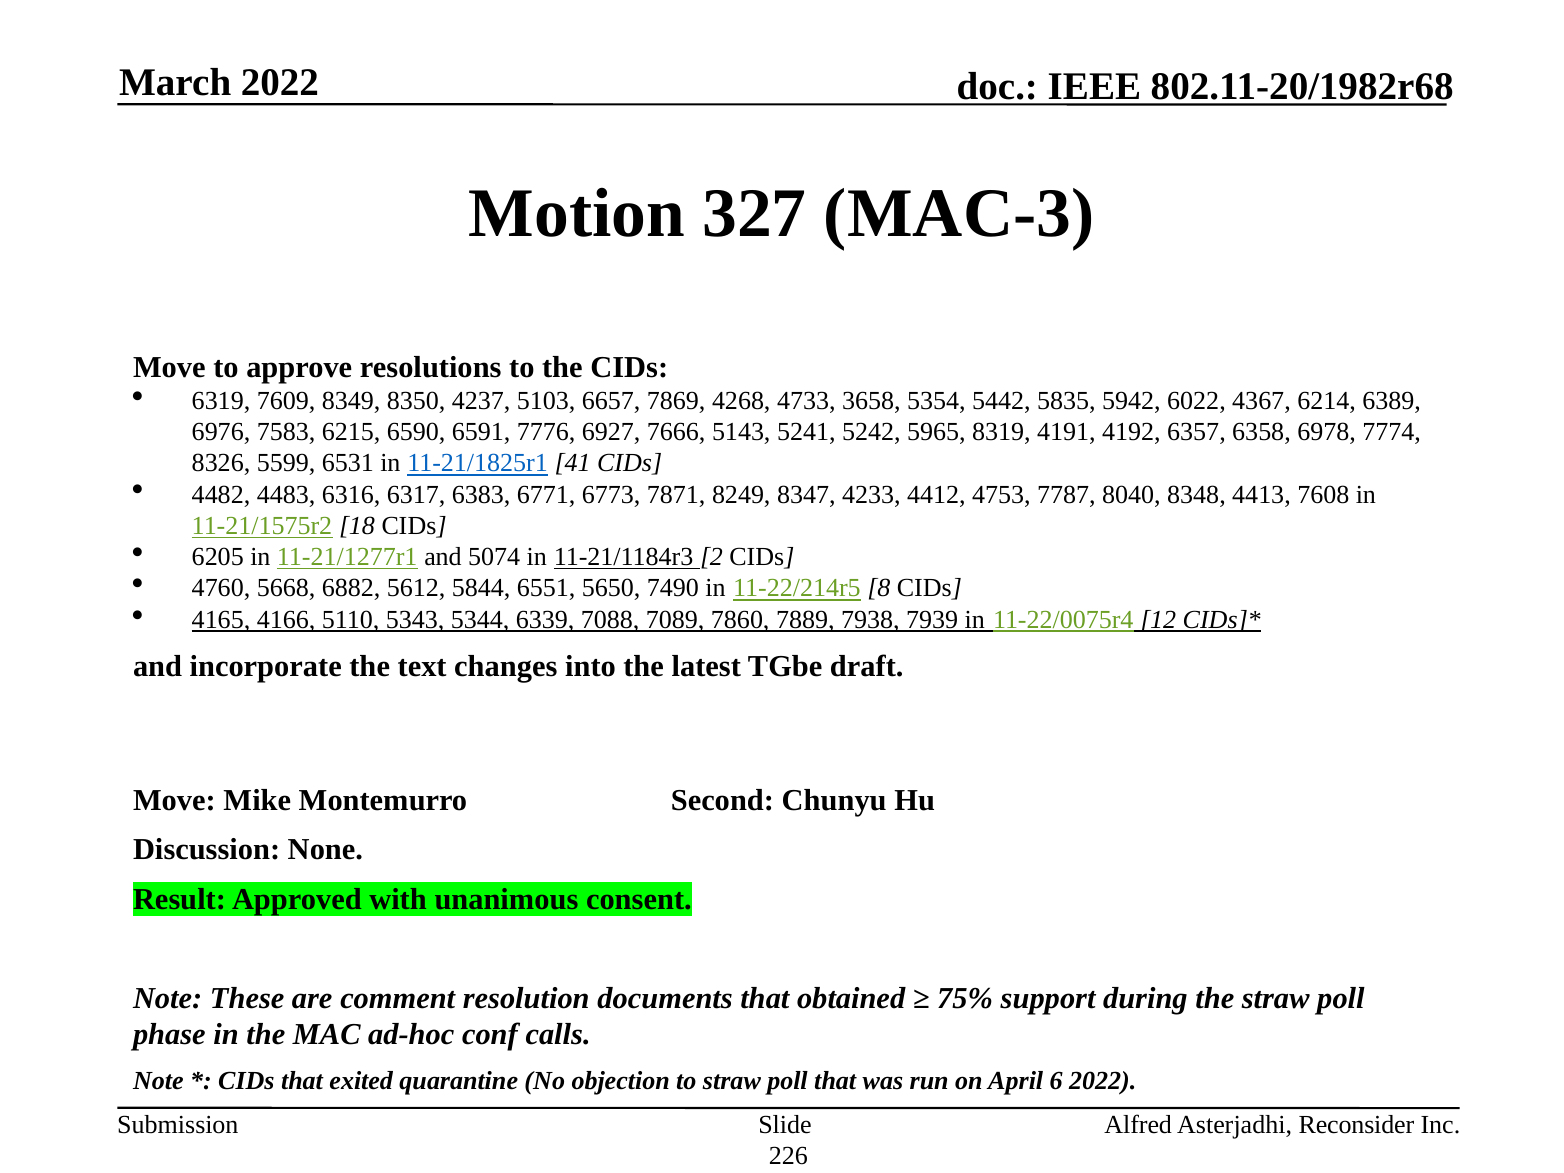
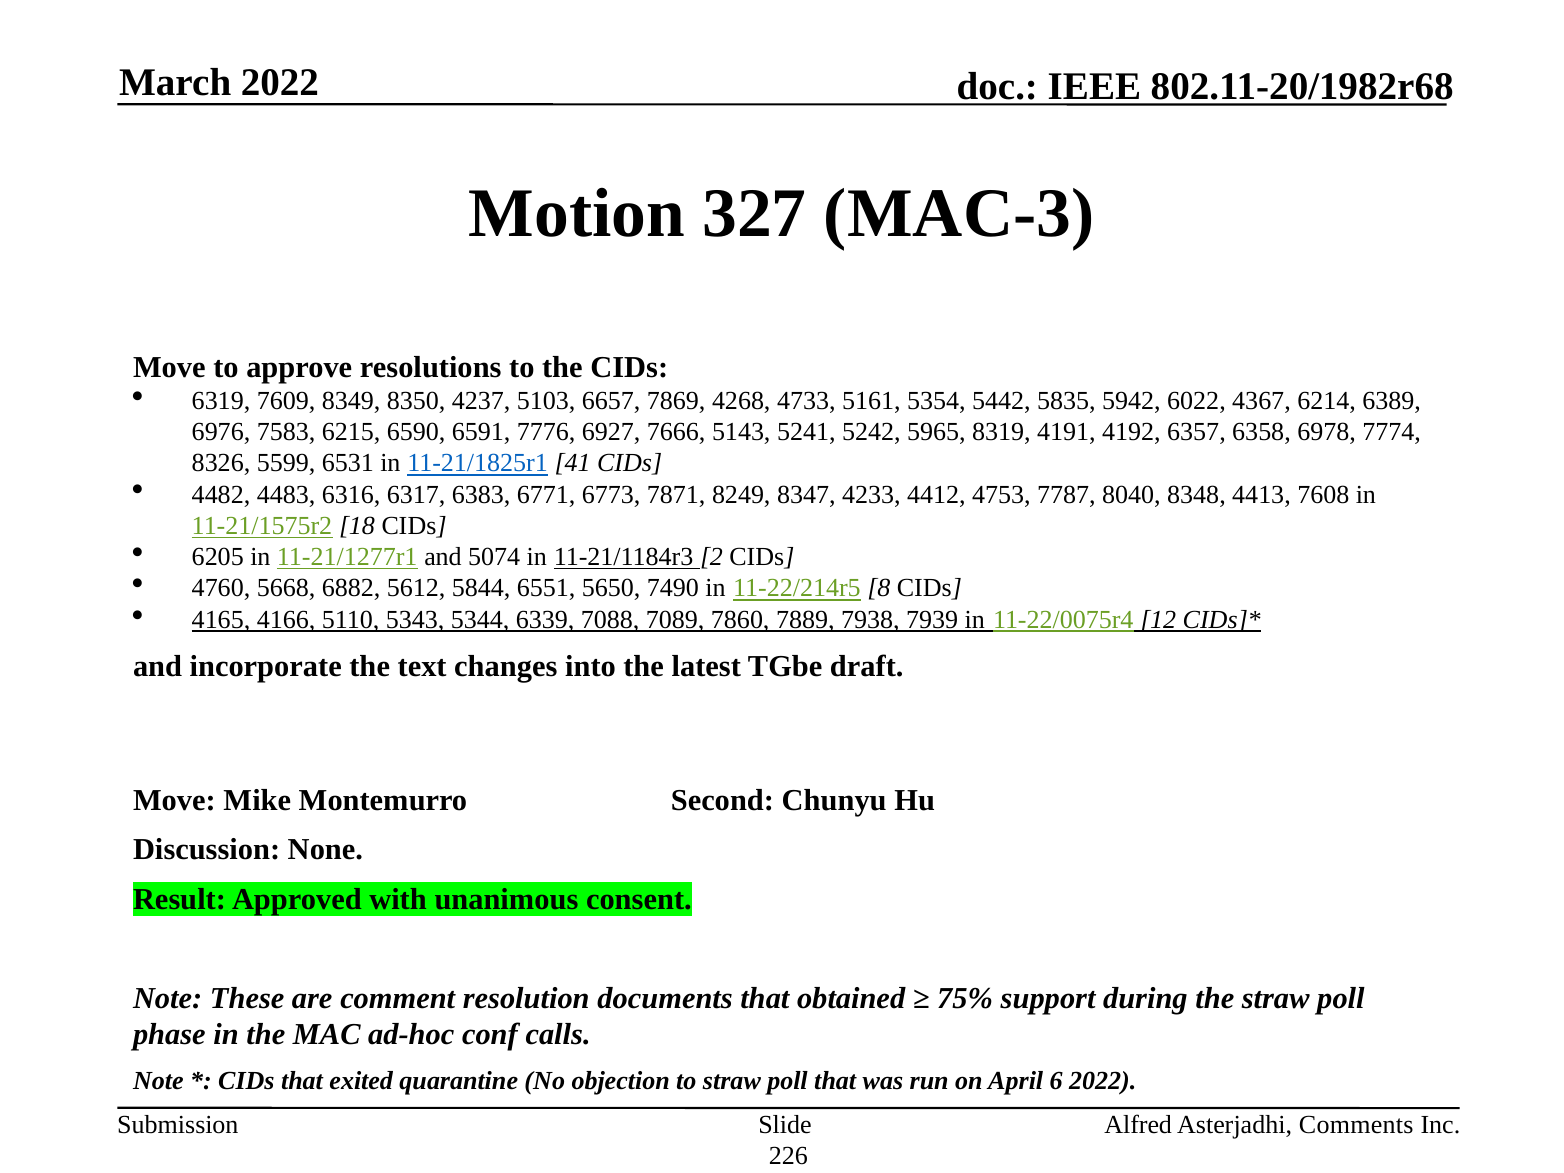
3658: 3658 -> 5161
Reconsider: Reconsider -> Comments
